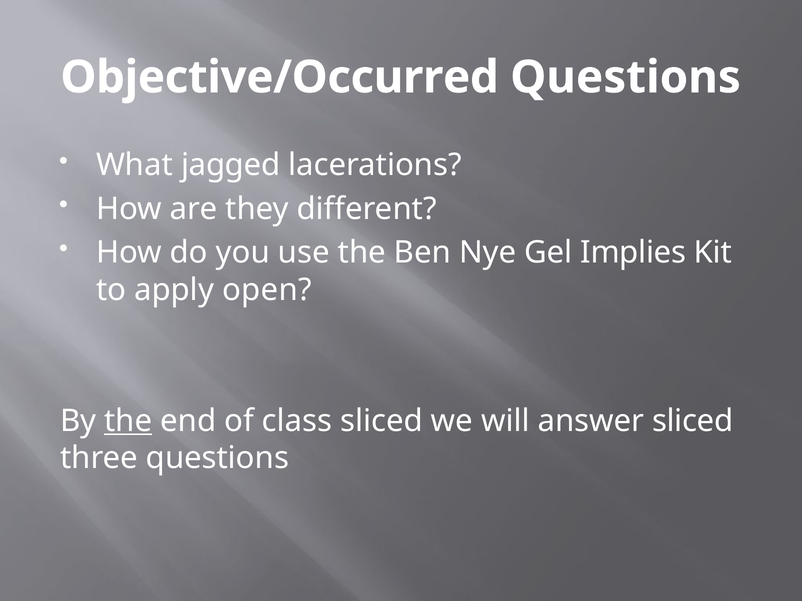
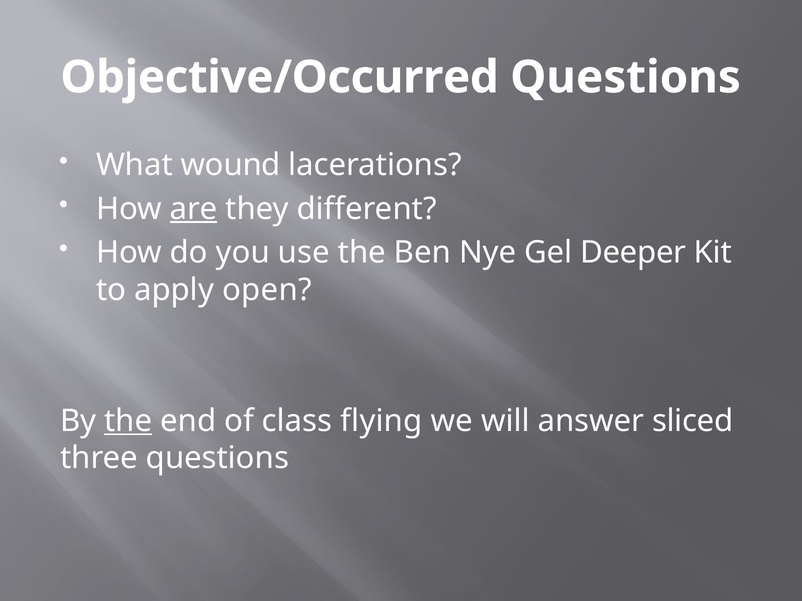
jagged: jagged -> wound
are underline: none -> present
Implies: Implies -> Deeper
class sliced: sliced -> flying
